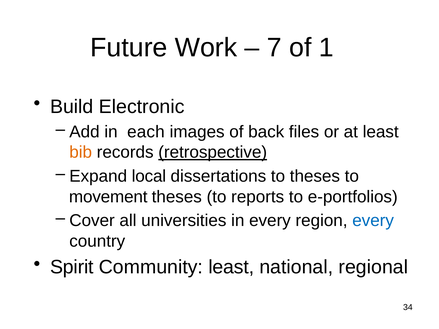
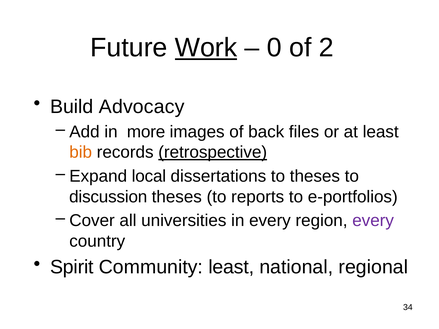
Work underline: none -> present
7: 7 -> 0
1: 1 -> 2
Electronic: Electronic -> Advocacy
each: each -> more
movement: movement -> discussion
every at (373, 221) colour: blue -> purple
